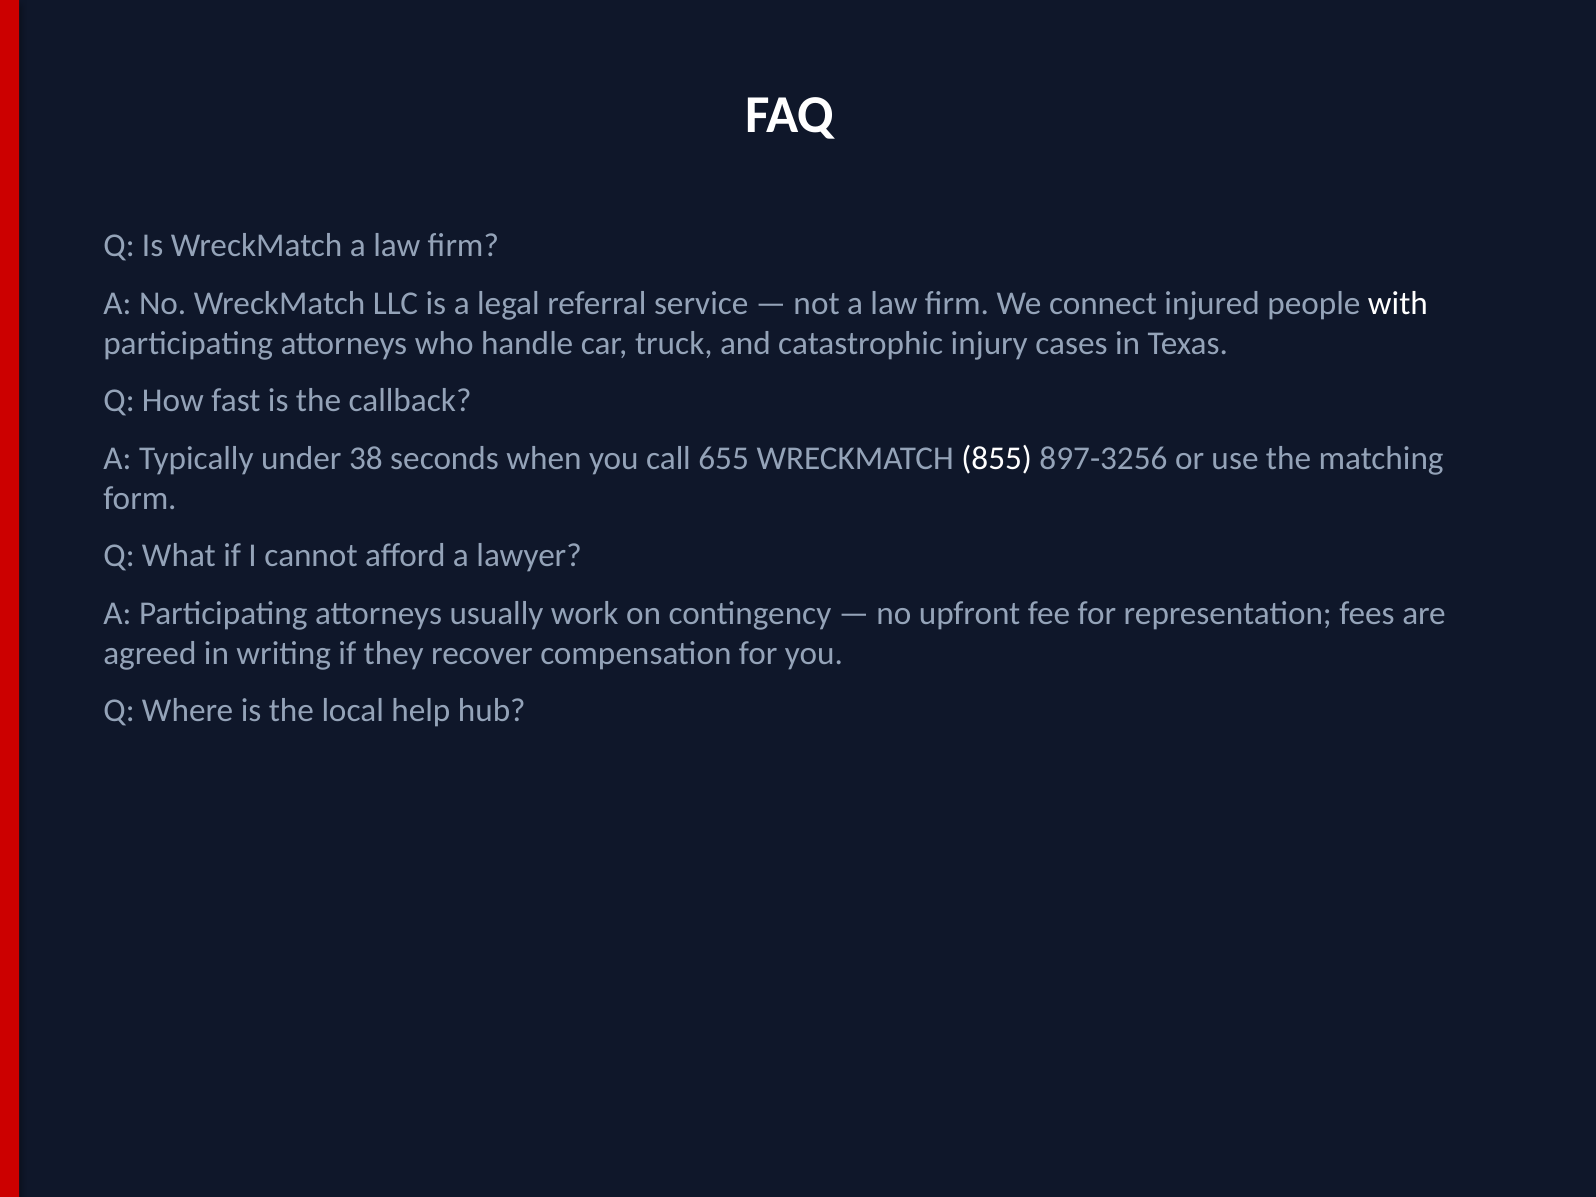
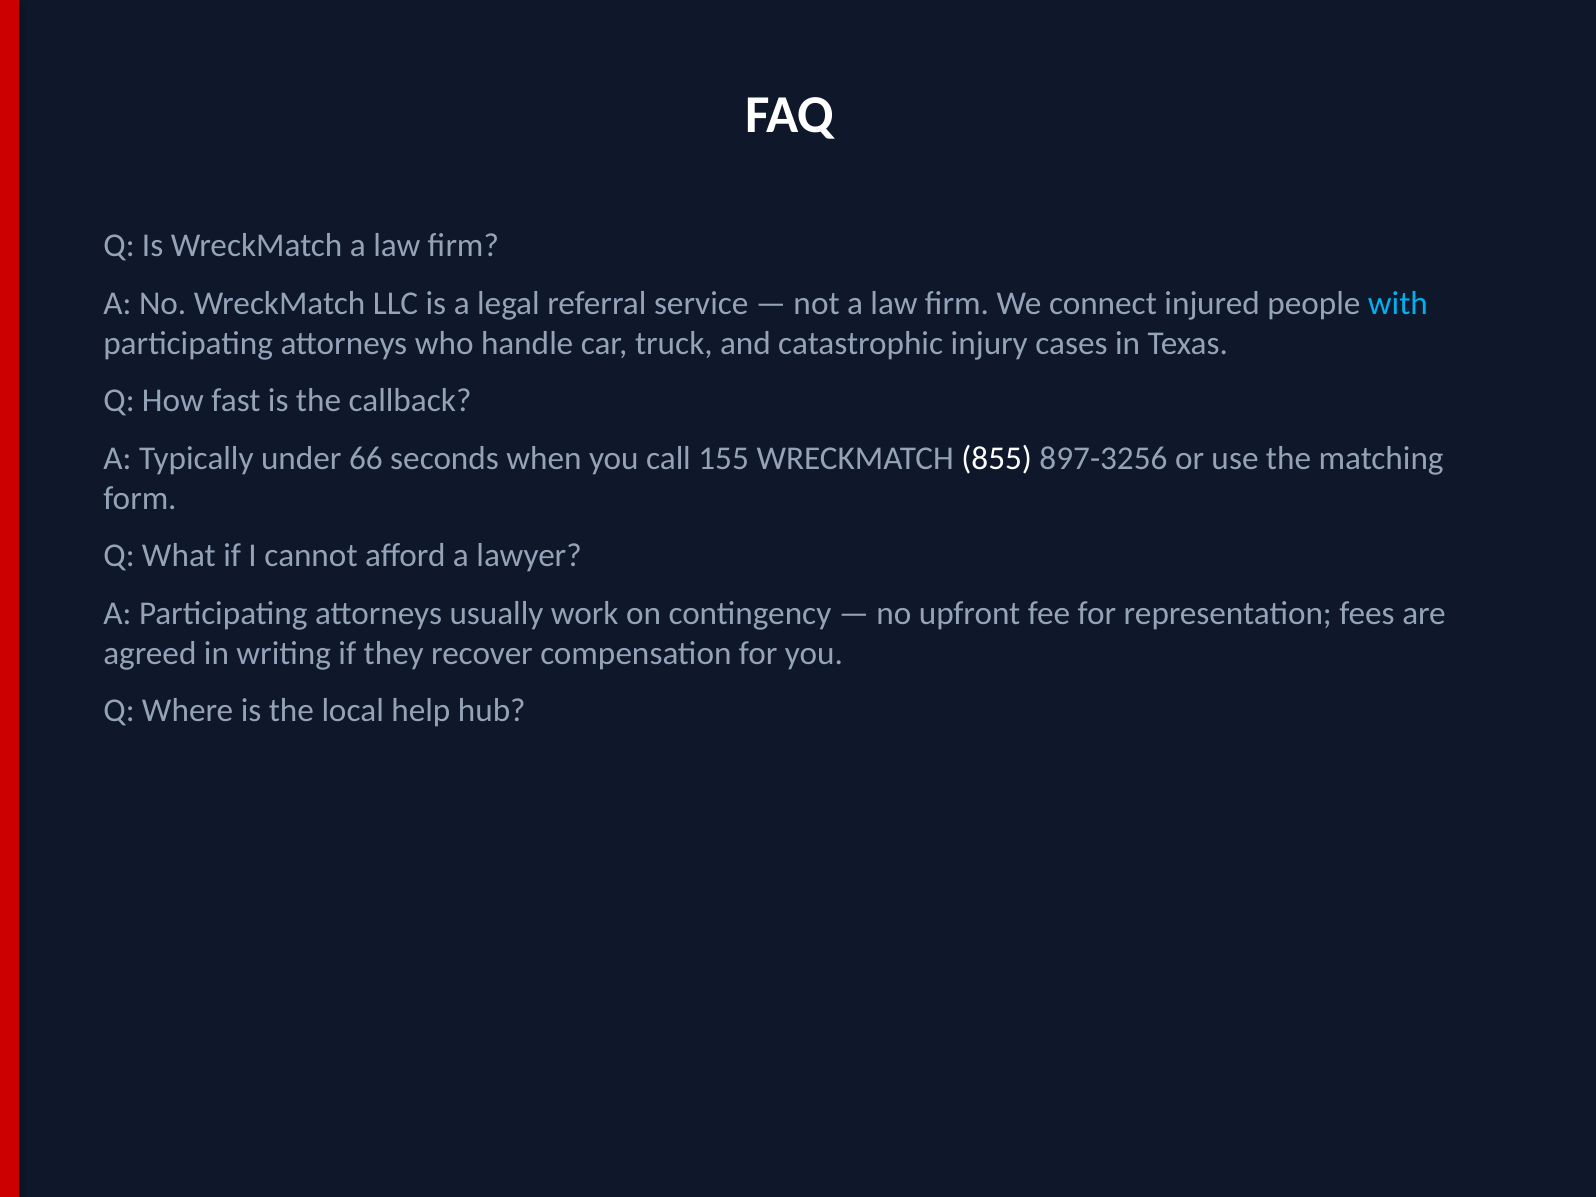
with colour: white -> light blue
38: 38 -> 66
655: 655 -> 155
